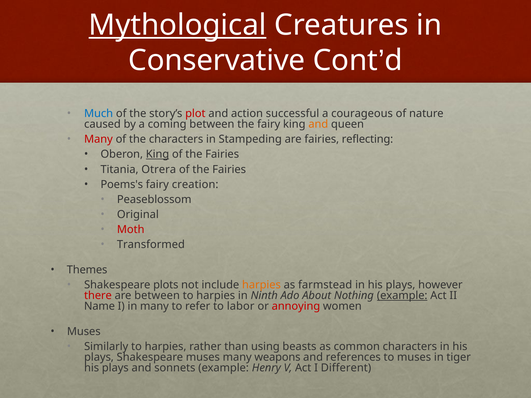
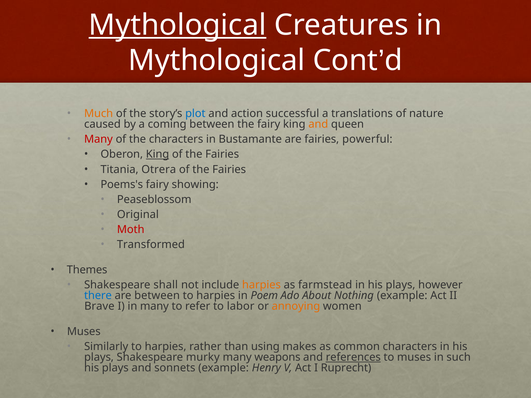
Conservative at (217, 61): Conservative -> Mythological
Much colour: blue -> orange
plot colour: red -> blue
courageous: courageous -> translations
Stampeding: Stampeding -> Bustamante
reflecting: reflecting -> powerful
creation: creation -> showing
plots: plots -> shall
there colour: red -> blue
Ninth: Ninth -> Poem
example at (402, 296) underline: present -> none
Name: Name -> Brave
annoying colour: red -> orange
beasts: beasts -> makes
Shakespeare muses: muses -> murky
references underline: none -> present
tiger: tiger -> such
Different: Different -> Ruprecht
